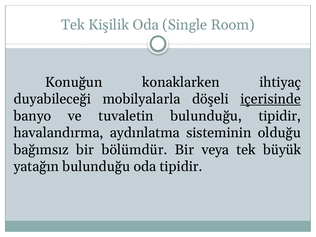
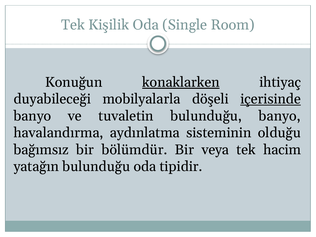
konaklarken underline: none -> present
bulunduğu tipidir: tipidir -> banyo
büyük: büyük -> hacim
